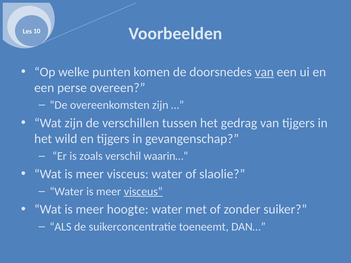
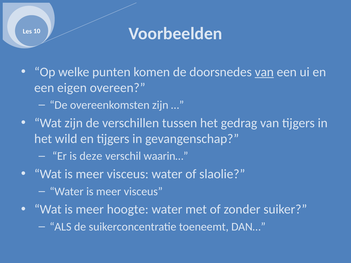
perse: perse -> eigen
zoals: zoals -> deze
visceus at (143, 192) underline: present -> none
